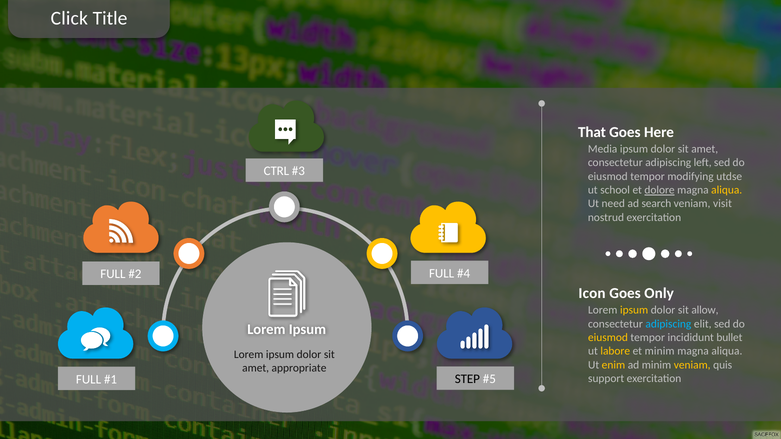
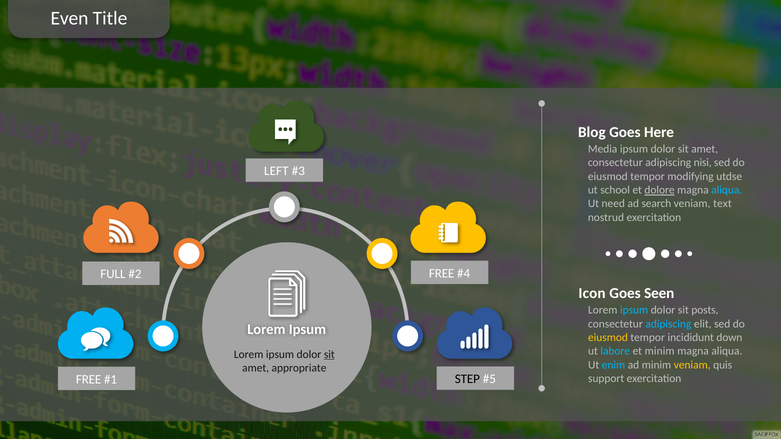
Click: Click -> Even
That: That -> Blog
left: left -> nisi
CTRL: CTRL -> LEFT
aliqua at (727, 190) colour: yellow -> light blue
visit: visit -> text
FULL at (442, 273): FULL -> FREE
Only: Only -> Seen
ipsum at (634, 310) colour: yellow -> light blue
allow: allow -> posts
bullet: bullet -> down
labore colour: yellow -> light blue
sit at (329, 355) underline: none -> present
enim colour: yellow -> light blue
FULL at (89, 380): FULL -> FREE
